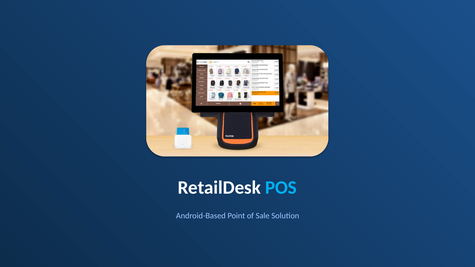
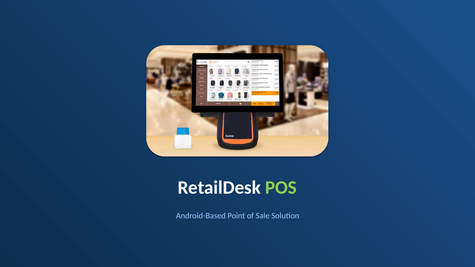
POS colour: light blue -> light green
